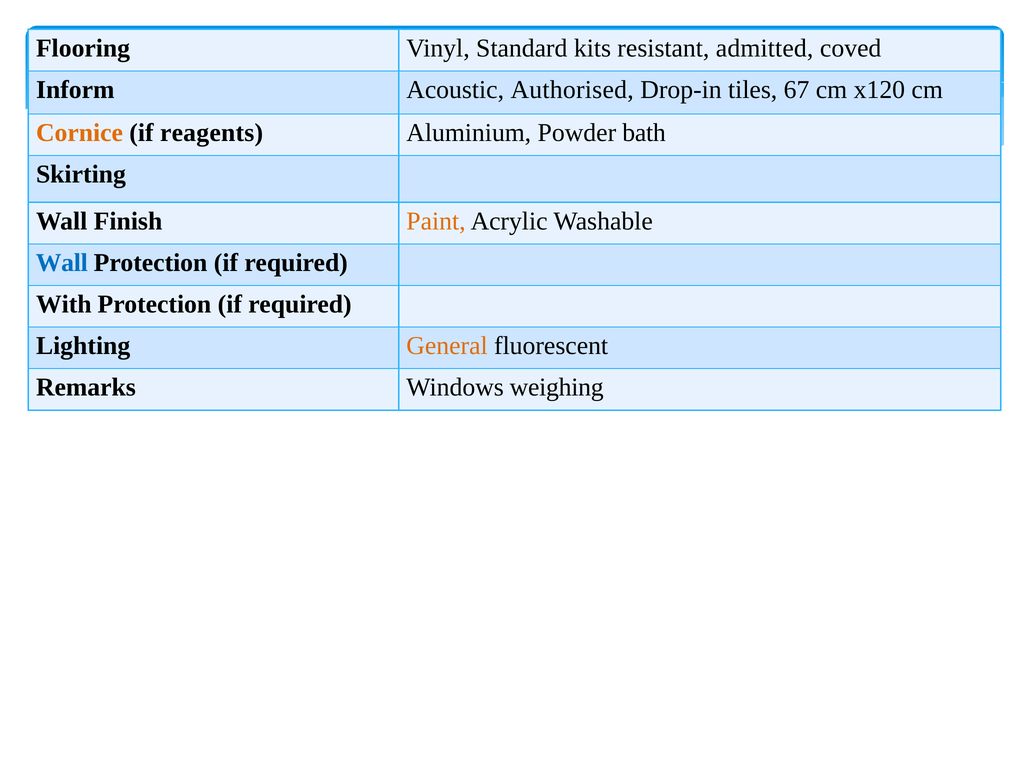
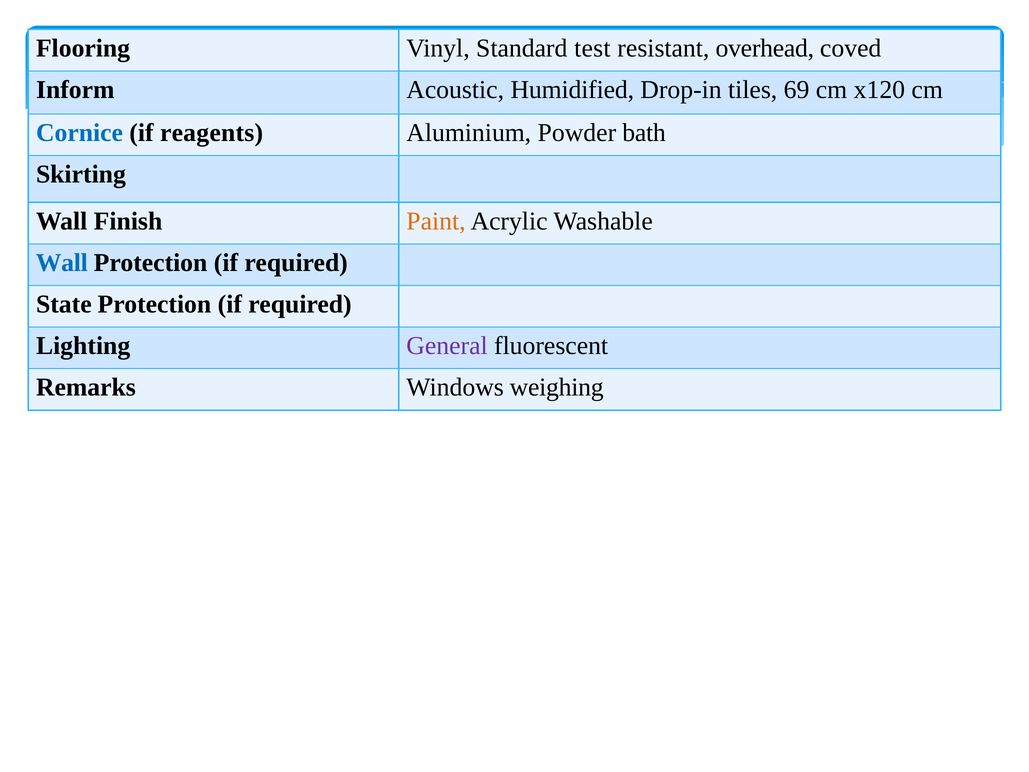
kits: kits -> test
admitted: admitted -> overhead
Authorised: Authorised -> Humidified
67: 67 -> 69
Cornice colour: orange -> blue
With: With -> State
General colour: orange -> purple
